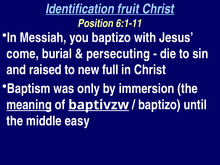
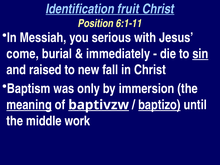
you baptizo: baptizo -> serious
persecuting: persecuting -> immediately
sin underline: none -> present
full: full -> fall
baptizo at (159, 105) underline: none -> present
easy: easy -> work
